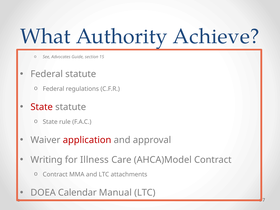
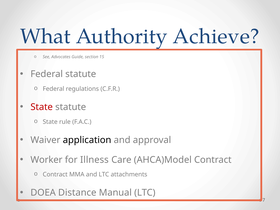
application colour: red -> black
Writing: Writing -> Worker
Calendar: Calendar -> Distance
